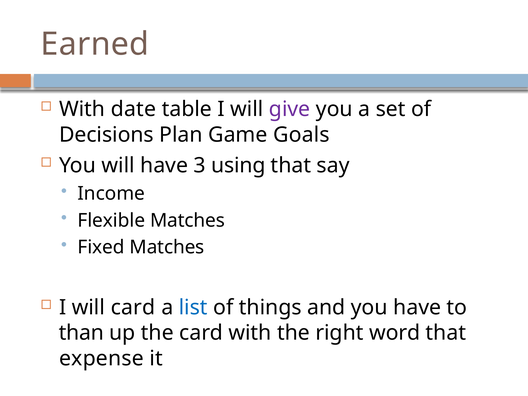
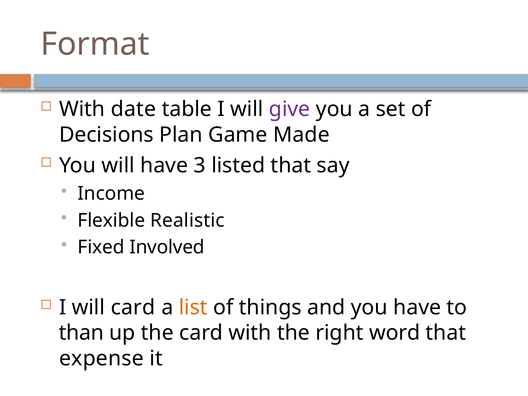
Earned: Earned -> Format
Goals: Goals -> Made
using: using -> listed
Flexible Matches: Matches -> Realistic
Fixed Matches: Matches -> Involved
list colour: blue -> orange
